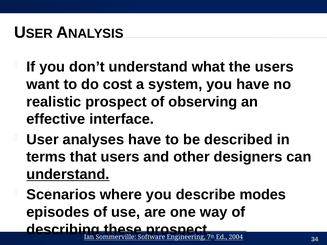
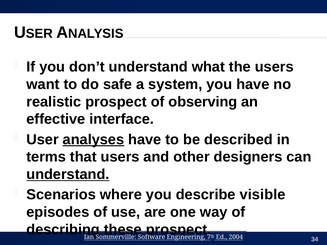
cost: cost -> safe
analyses underline: none -> present
modes: modes -> visible
